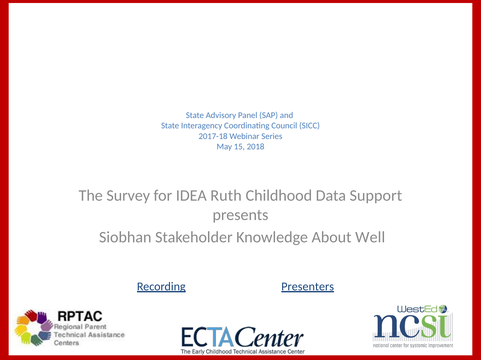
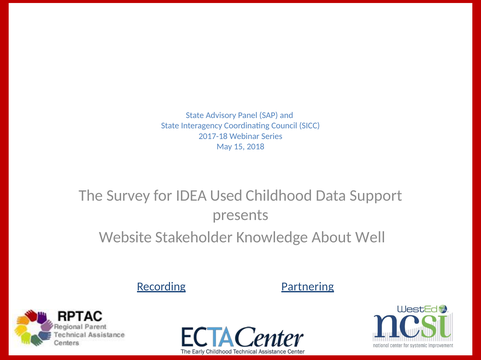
Ruth: Ruth -> Used
Siobhan: Siobhan -> Website
Presenters: Presenters -> Partnering
